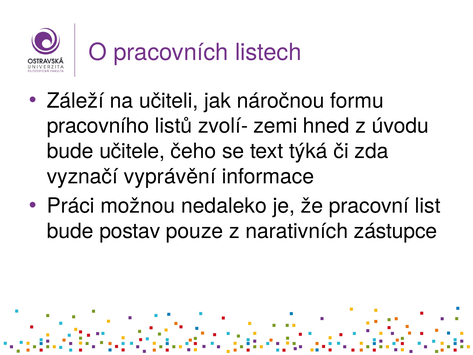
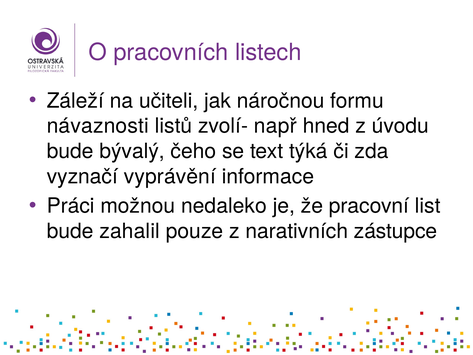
pracovního: pracovního -> návaznosti
zemi: zemi -> např
učitele: učitele -> bývalý
postav: postav -> zahalil
